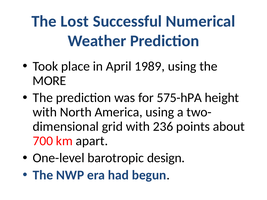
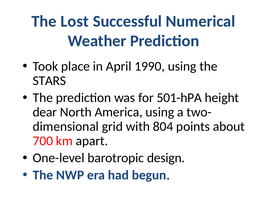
1989: 1989 -> 1990
MORE: MORE -> STARS
575-hPA: 575-hPA -> 501-hPA
with at (45, 112): with -> dear
236: 236 -> 804
